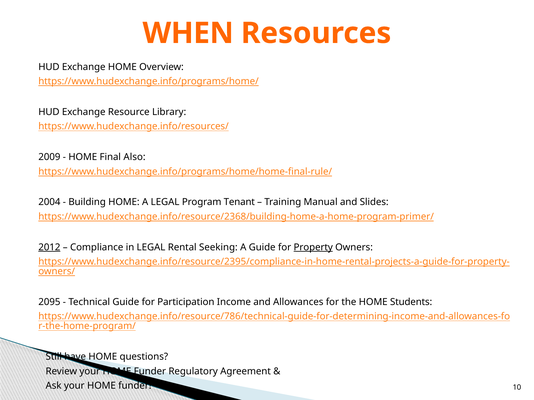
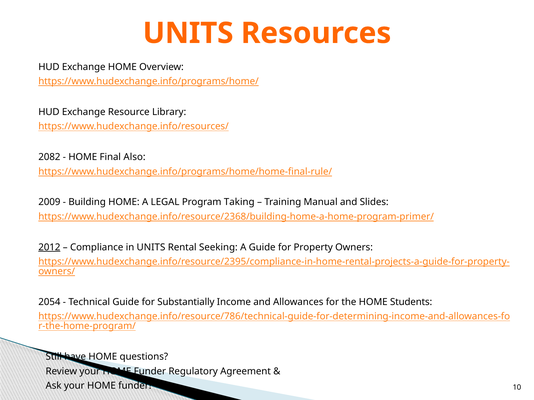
WHEN at (188, 33): WHEN -> UNITS
2009: 2009 -> 2082
2004: 2004 -> 2009
Tenant: Tenant -> Taking
in LEGAL: LEGAL -> UNITS
Property underline: present -> none
2095: 2095 -> 2054
Participation: Participation -> Substantially
